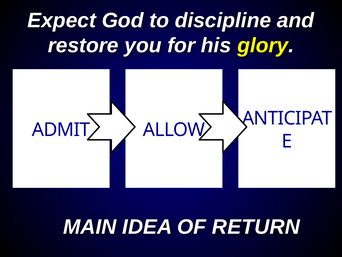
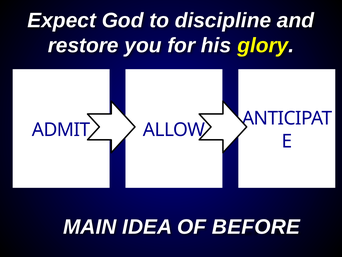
RETURN: RETURN -> BEFORE
